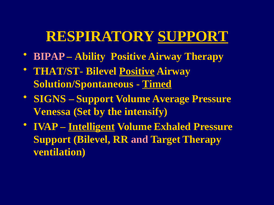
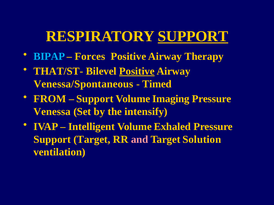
BIPAP colour: pink -> light blue
Ability: Ability -> Forces
Solution/Spontaneous: Solution/Spontaneous -> Venessa/Spontaneous
Timed underline: present -> none
SIGNS: SIGNS -> FROM
Average: Average -> Imaging
Intelligent underline: present -> none
Support Bilevel: Bilevel -> Target
Target Therapy: Therapy -> Solution
